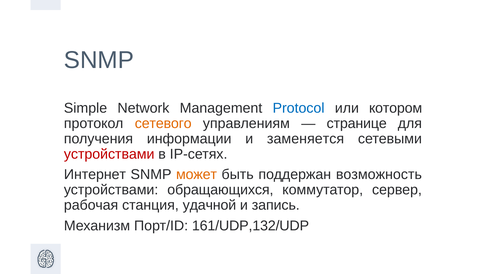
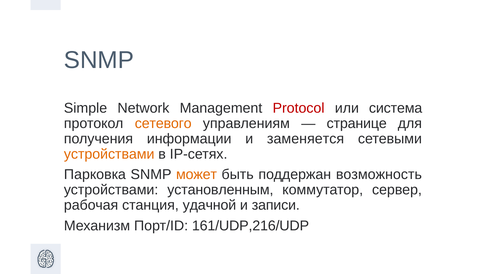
Protocol colour: blue -> red
котором: котором -> система
устройствами at (109, 154) colour: red -> orange
Интернет: Интернет -> Парковка
обращающихся: обращающихся -> установленным
запись: запись -> записи
161/UDP,132/UDP: 161/UDP,132/UDP -> 161/UDP,216/UDP
